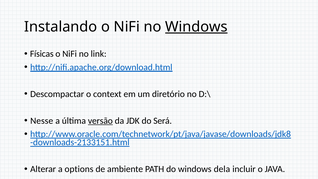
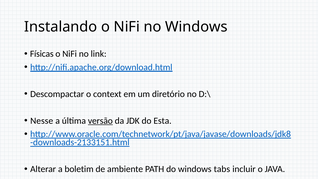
Windows at (196, 27) underline: present -> none
Será: Será -> Esta
options: options -> boletim
dela: dela -> tabs
